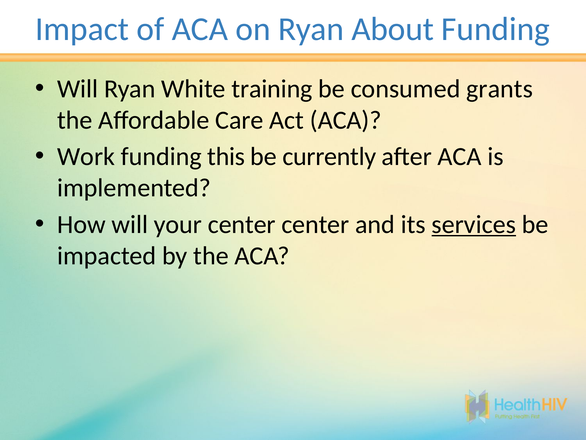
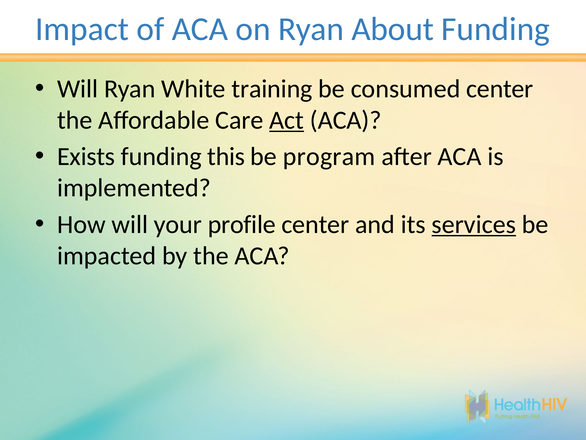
consumed grants: grants -> center
Act underline: none -> present
Work: Work -> Exists
currently: currently -> program
your center: center -> profile
